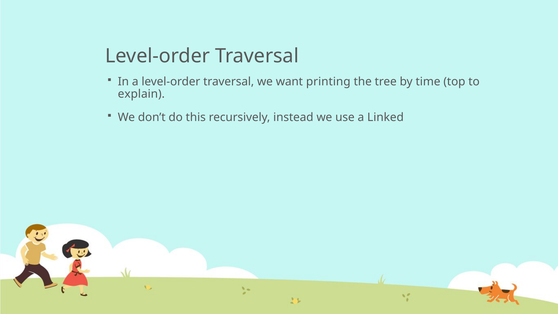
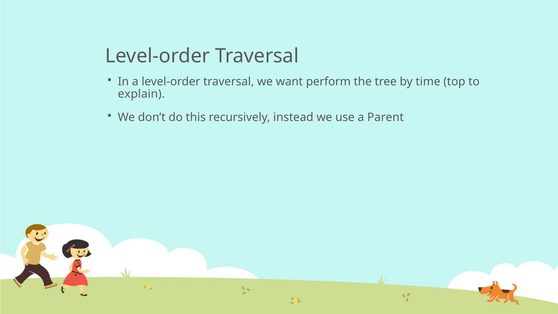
printing: printing -> perform
Linked: Linked -> Parent
